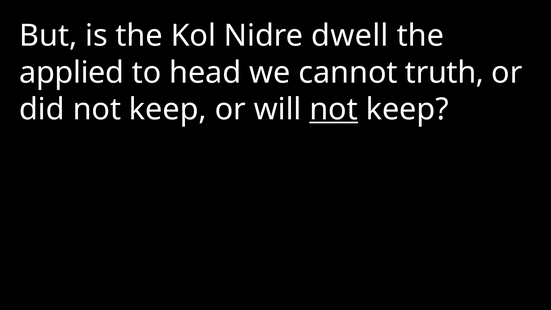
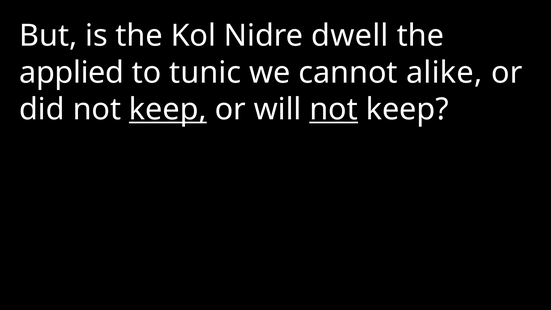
head: head -> tunic
truth: truth -> alike
keep at (168, 109) underline: none -> present
